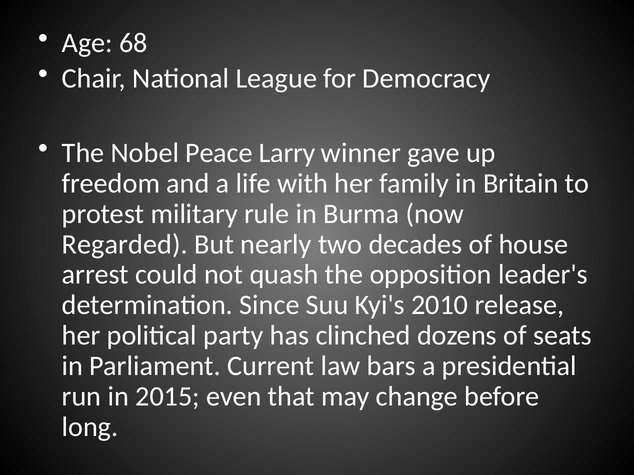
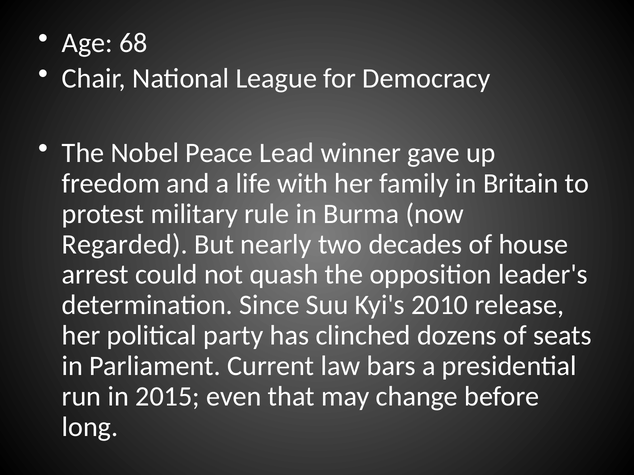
Larry: Larry -> Lead
